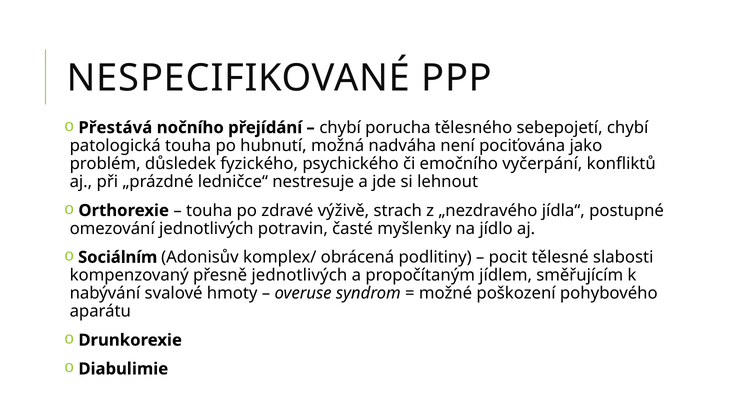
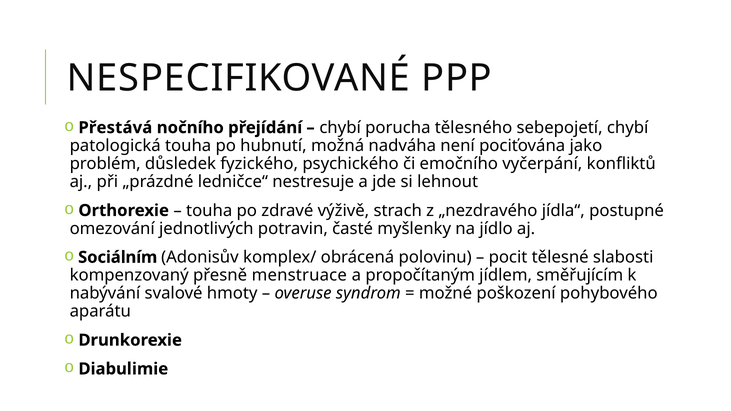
podlitiny: podlitiny -> polovinu
přesně jednotlivých: jednotlivých -> menstruace
